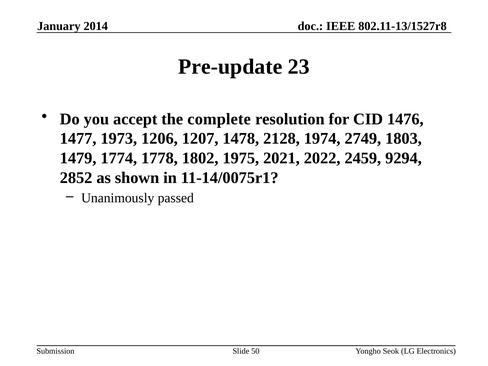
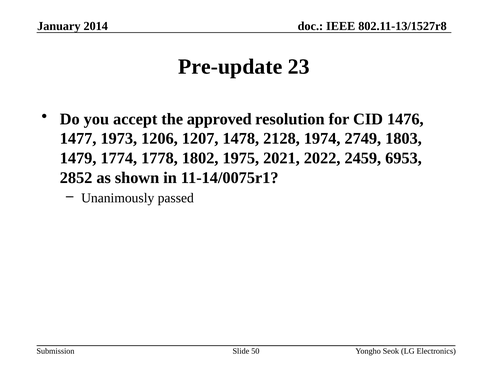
complete: complete -> approved
9294: 9294 -> 6953
